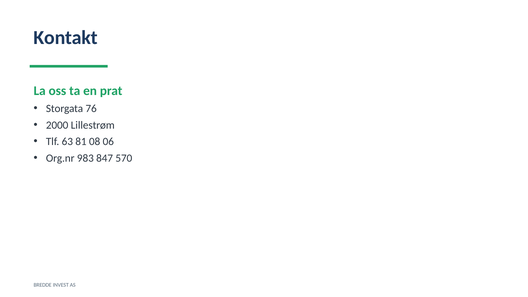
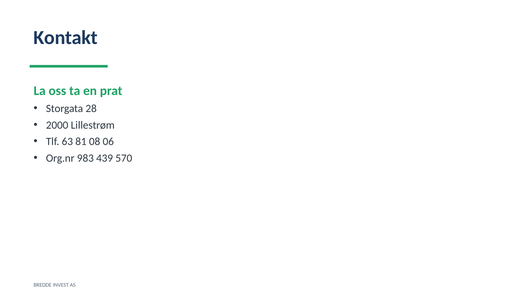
76: 76 -> 28
847: 847 -> 439
